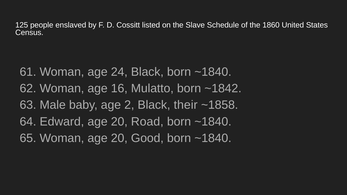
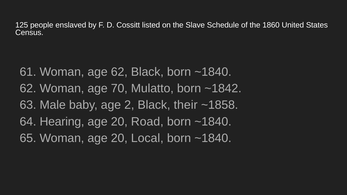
age 24: 24 -> 62
16: 16 -> 70
Edward: Edward -> Hearing
Good: Good -> Local
